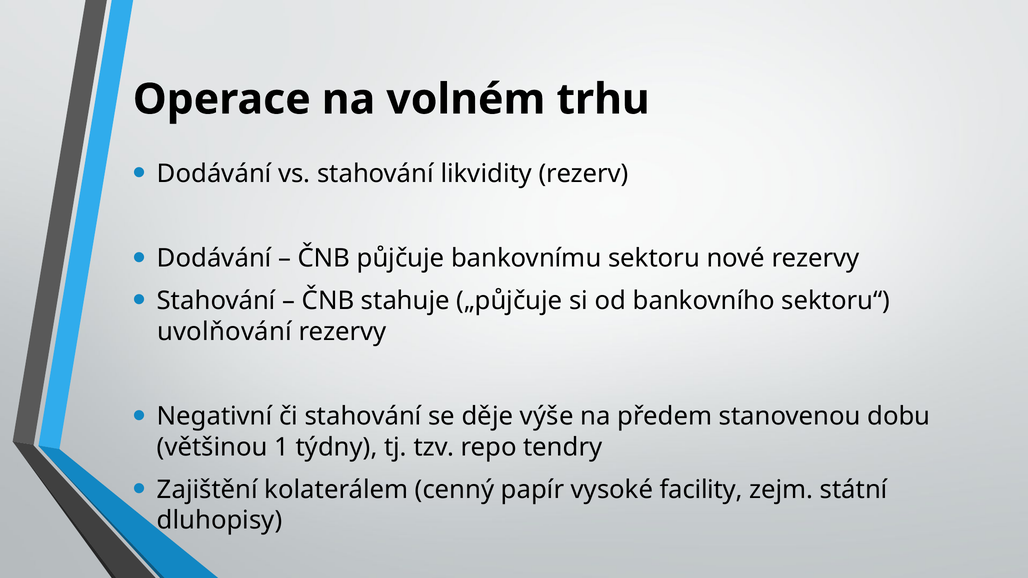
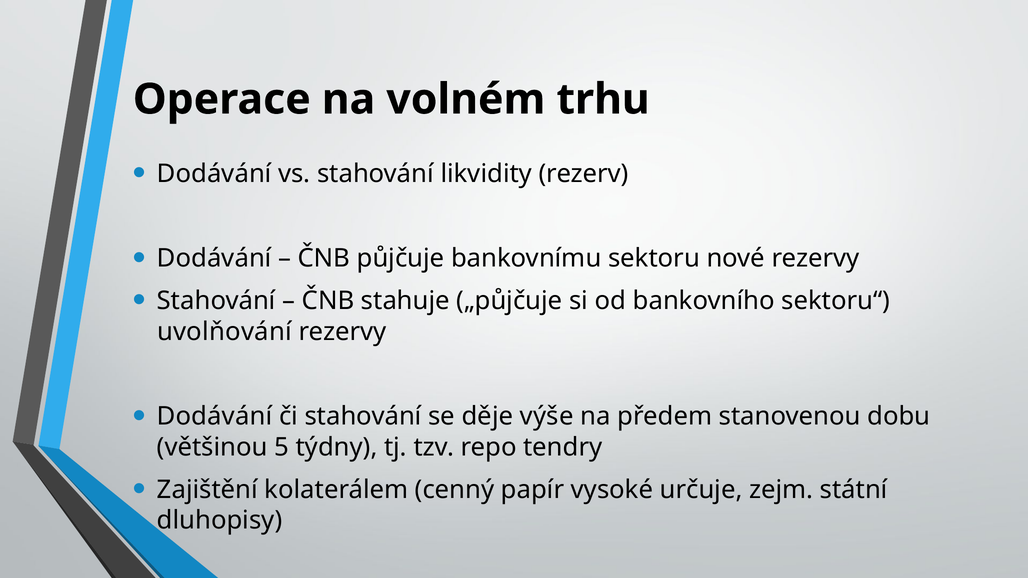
Negativní at (215, 417): Negativní -> Dodávání
1: 1 -> 5
facility: facility -> určuje
